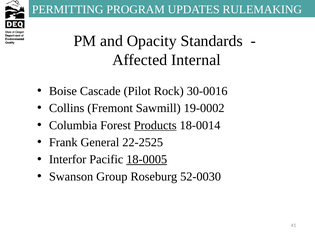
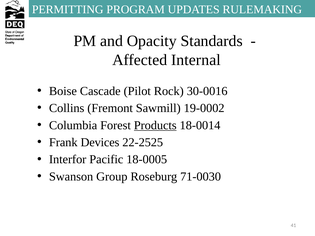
General: General -> Devices
18-0005 underline: present -> none
52-0030: 52-0030 -> 71-0030
